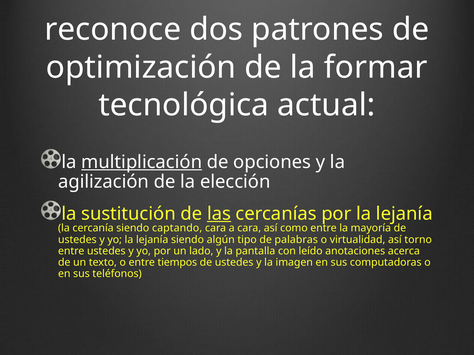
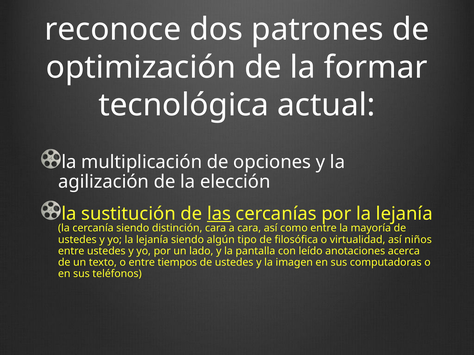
multiplicación underline: present -> none
captando: captando -> distinción
palabras: palabras -> filosófica
torno: torno -> niños
